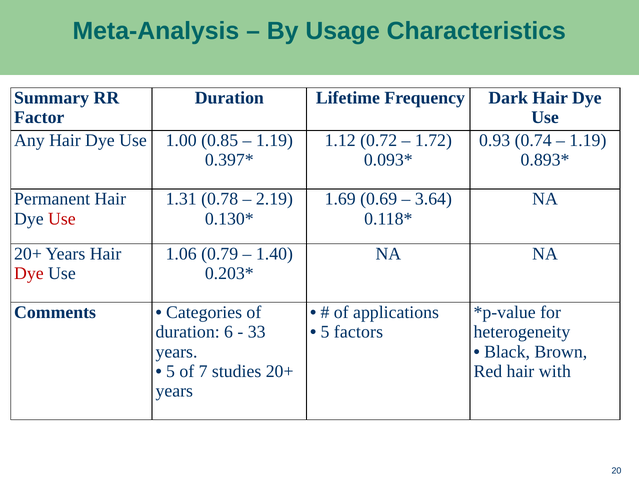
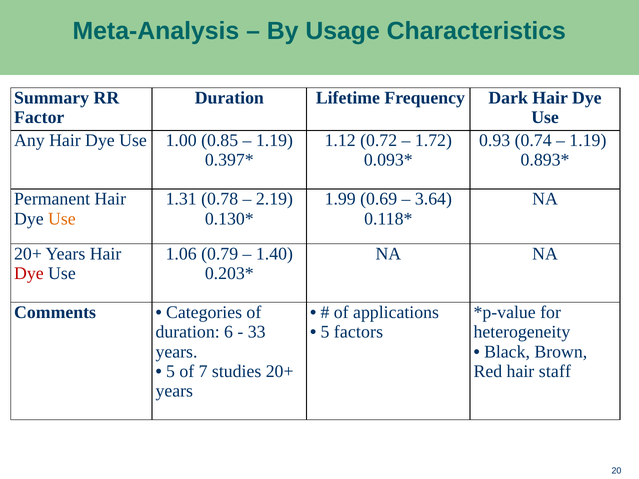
1.69: 1.69 -> 1.99
Use at (62, 219) colour: red -> orange
with: with -> staff
